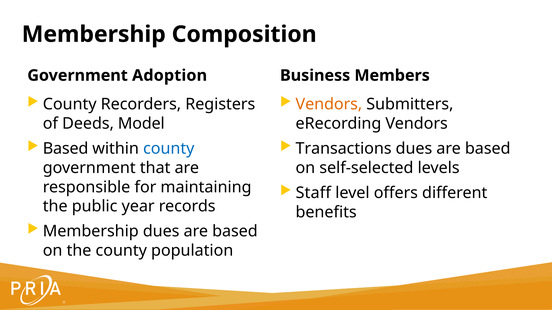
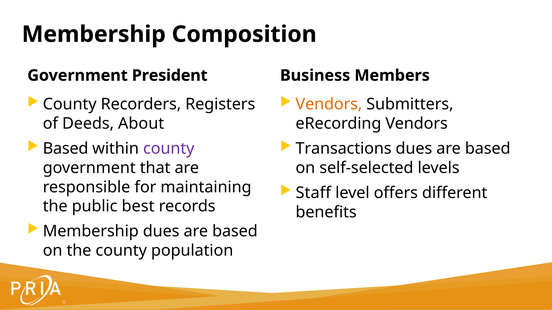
Adoption: Adoption -> President
Model: Model -> About
county at (169, 149) colour: blue -> purple
year: year -> best
